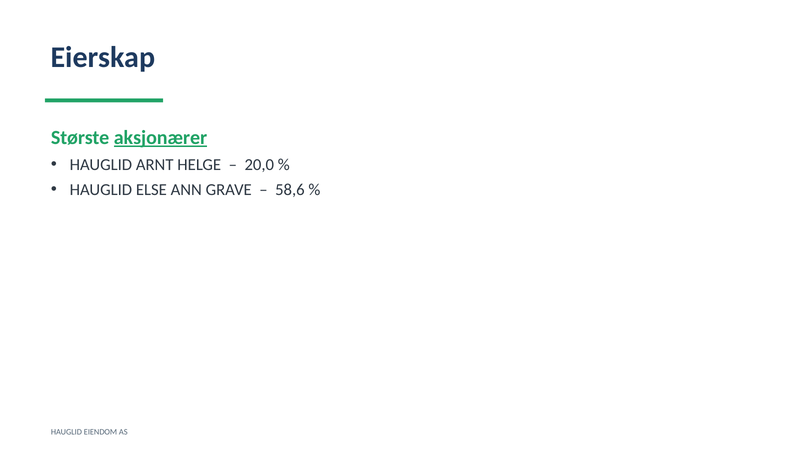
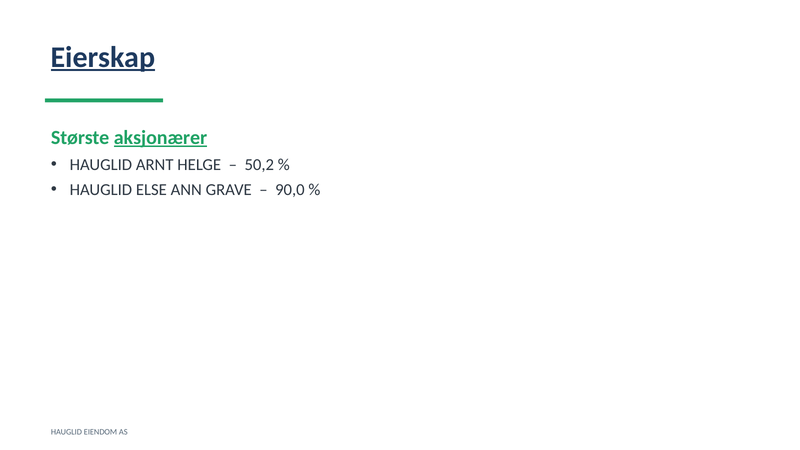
Eierskap underline: none -> present
20,0: 20,0 -> 50,2
58,6: 58,6 -> 90,0
